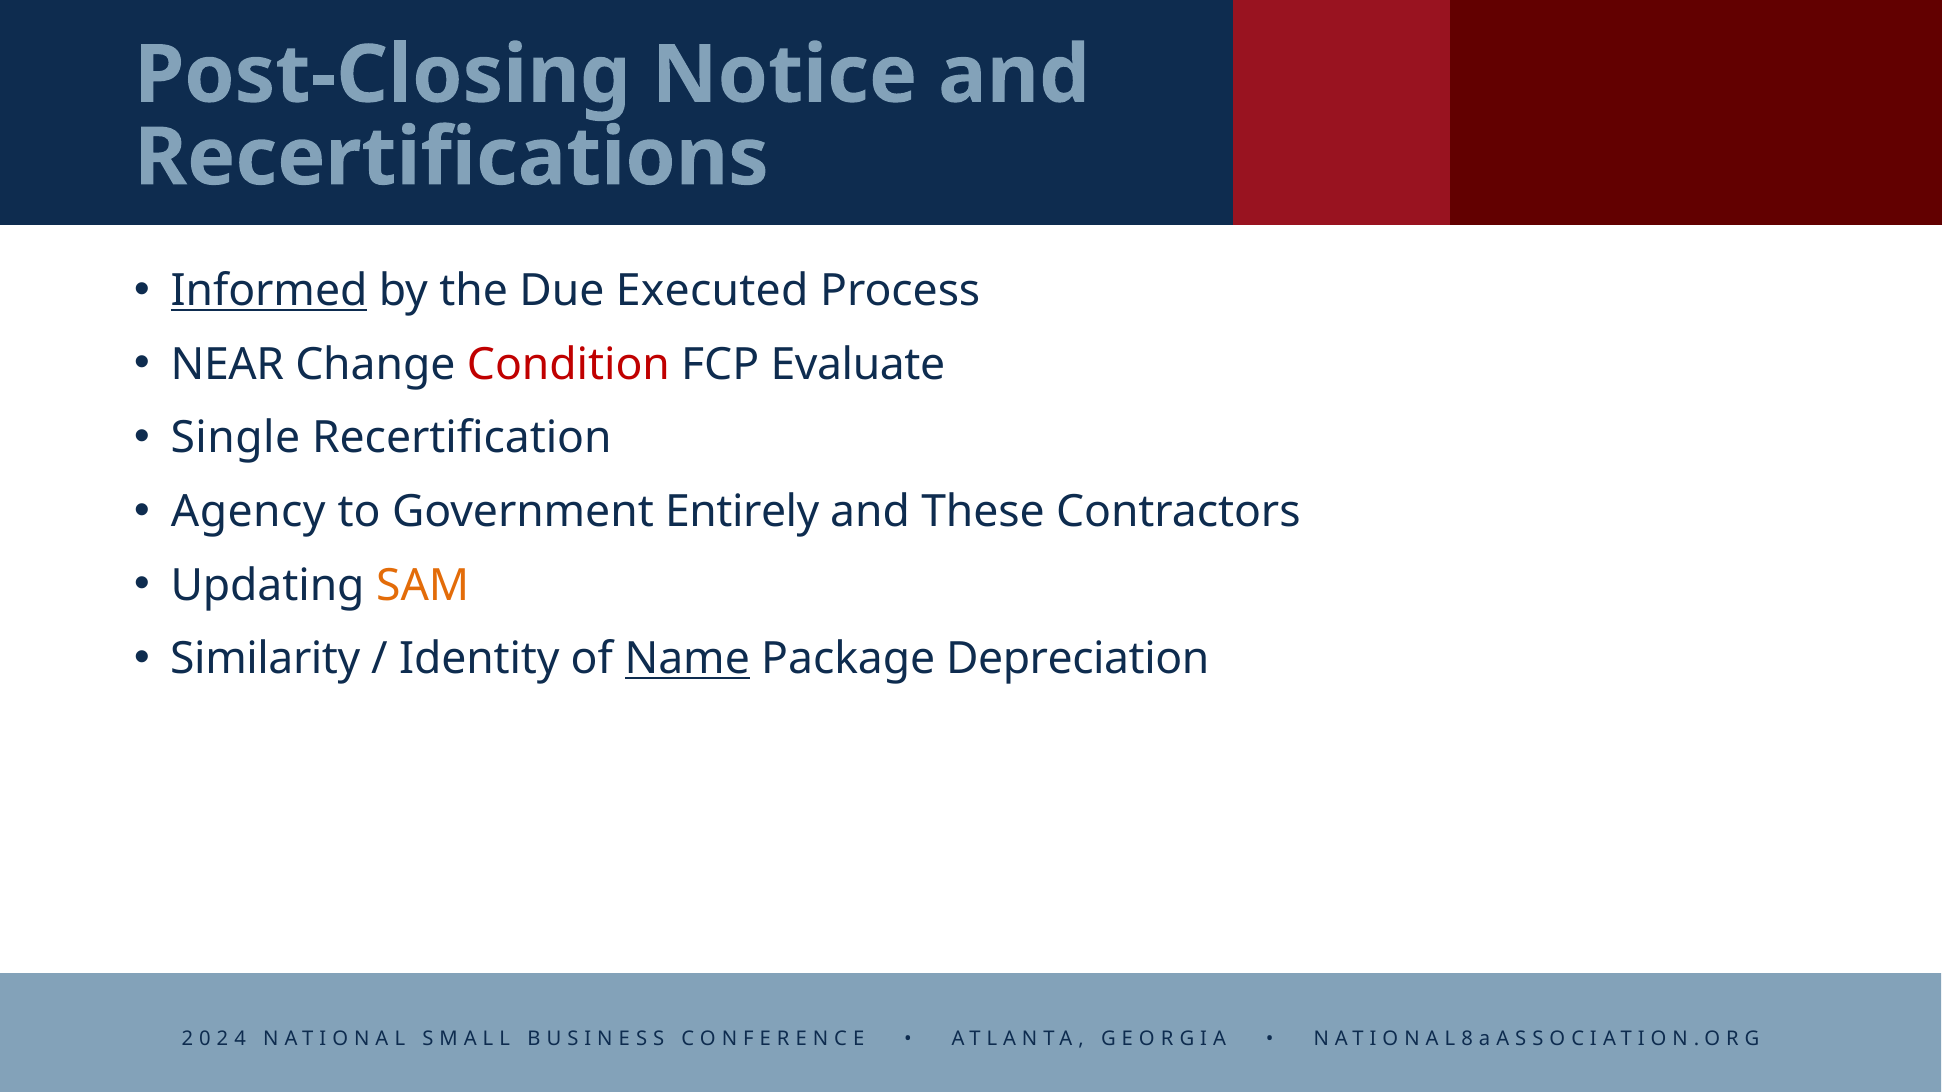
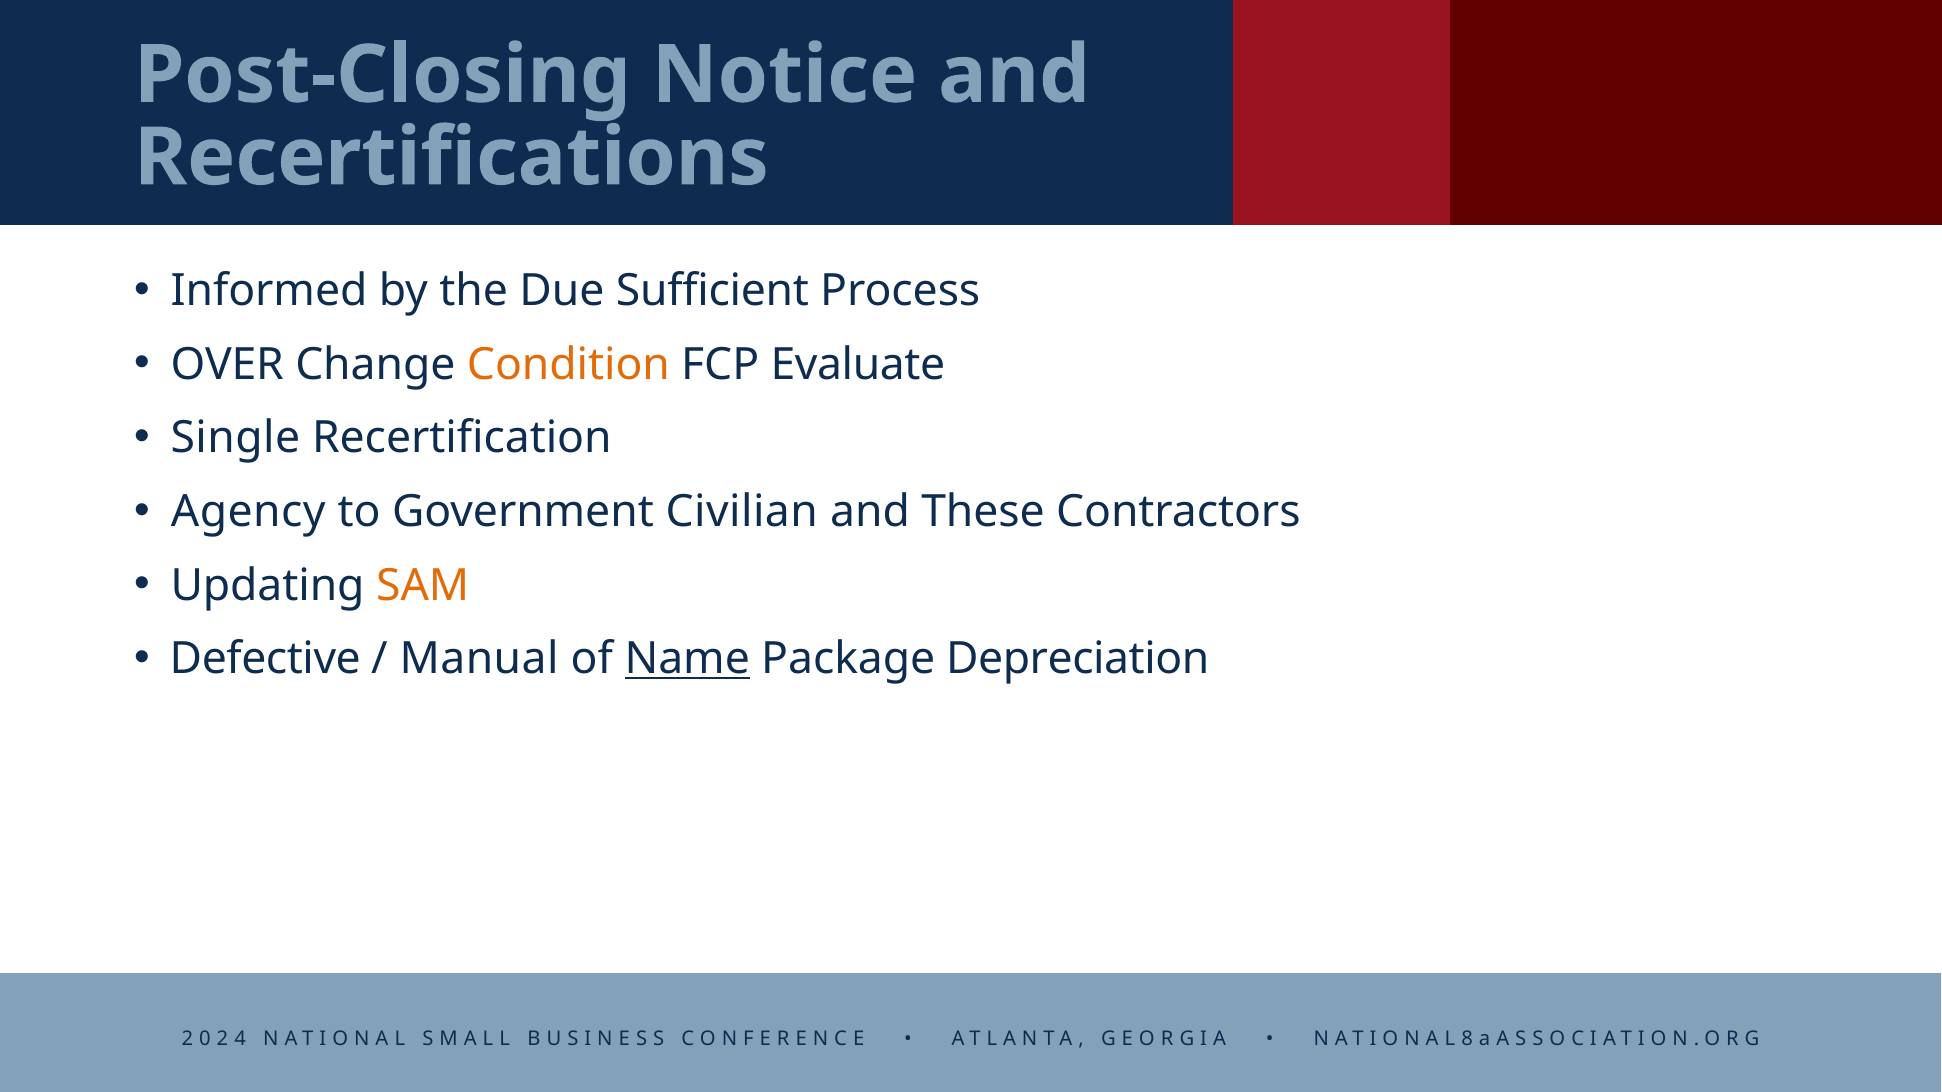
Informed underline: present -> none
Executed: Executed -> Sufficient
NEAR: NEAR -> OVER
Condition colour: red -> orange
Entirely: Entirely -> Civilian
Similarity: Similarity -> Defective
Identity: Identity -> Manual
